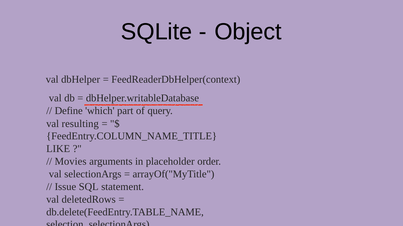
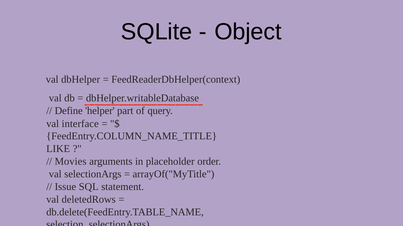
which: which -> helper
resulting: resulting -> interface
